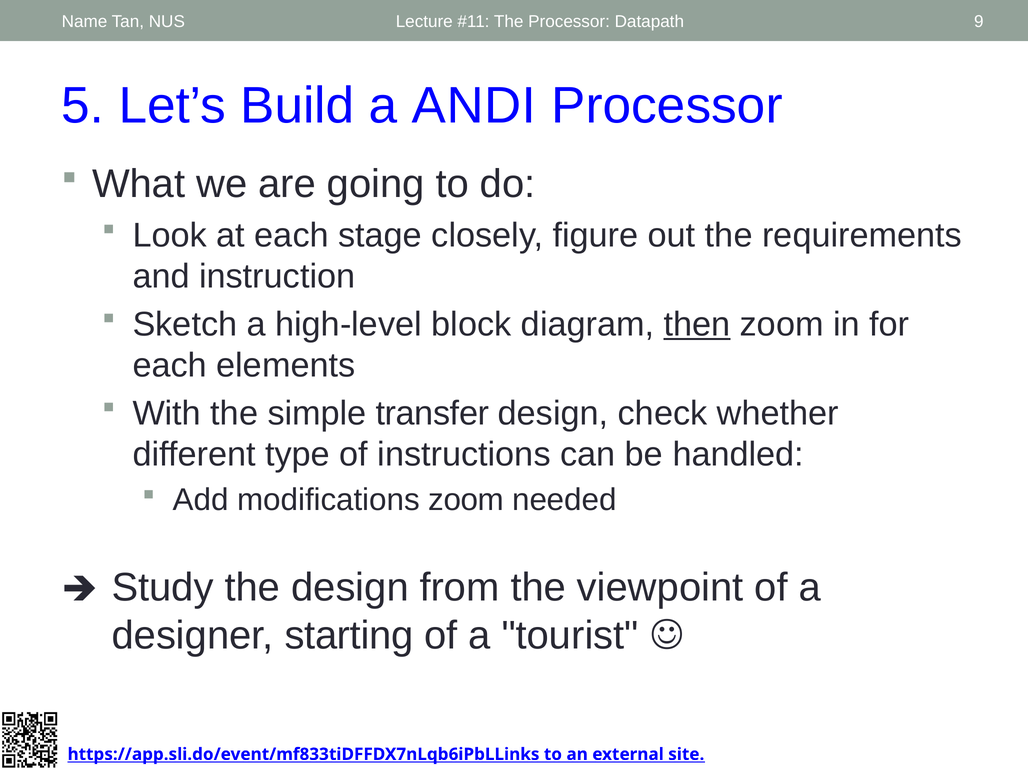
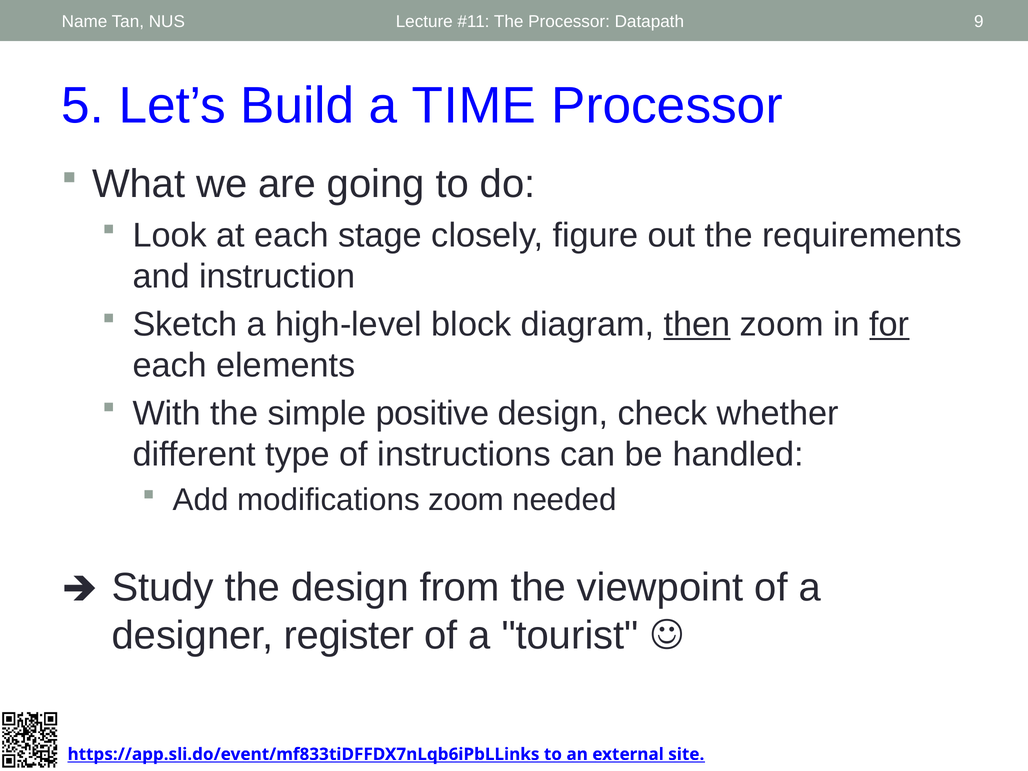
ANDI: ANDI -> TIME
for underline: none -> present
transfer: transfer -> positive
starting: starting -> register
